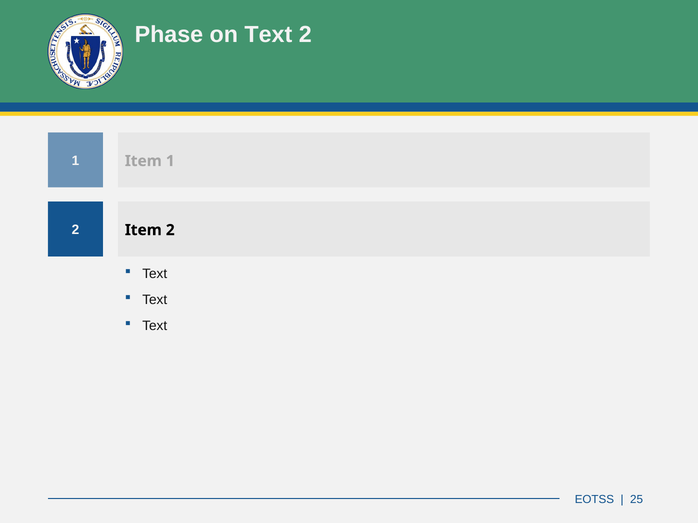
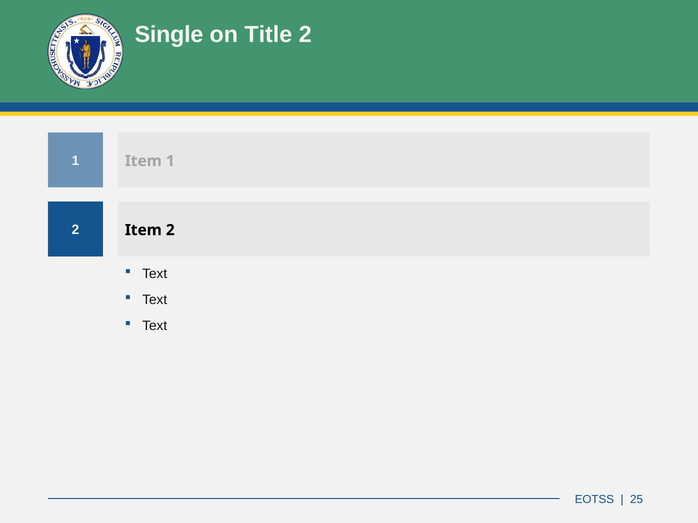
Phase: Phase -> Single
on Text: Text -> Title
